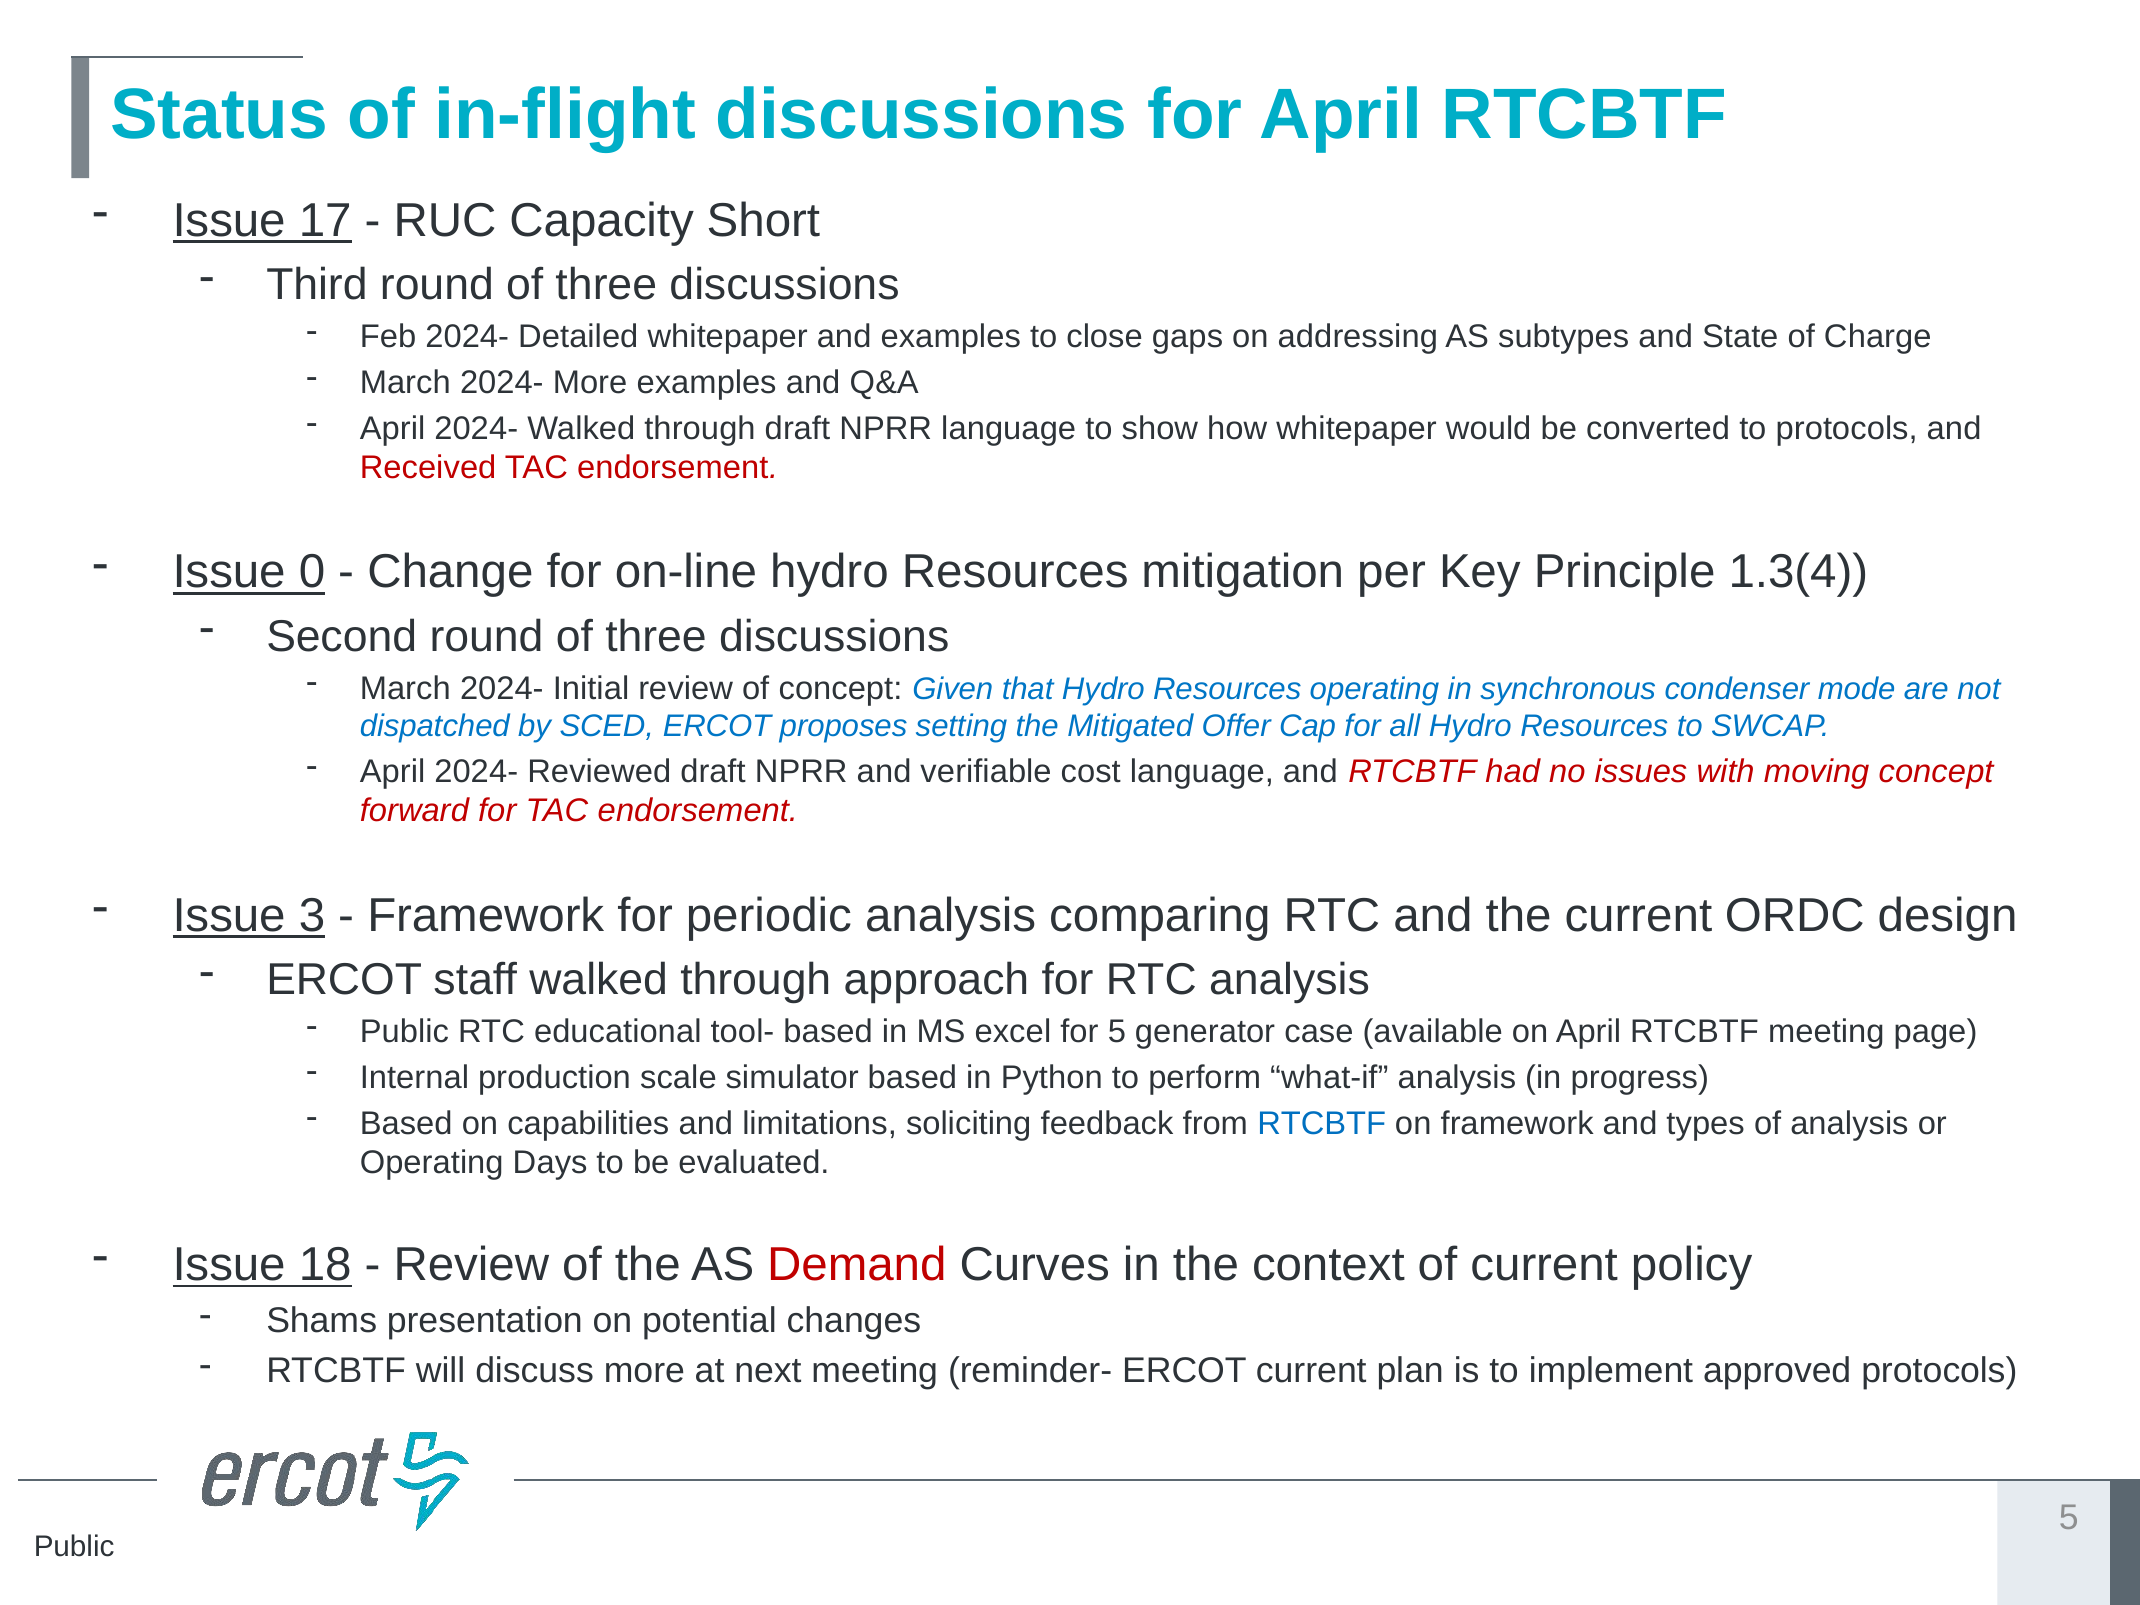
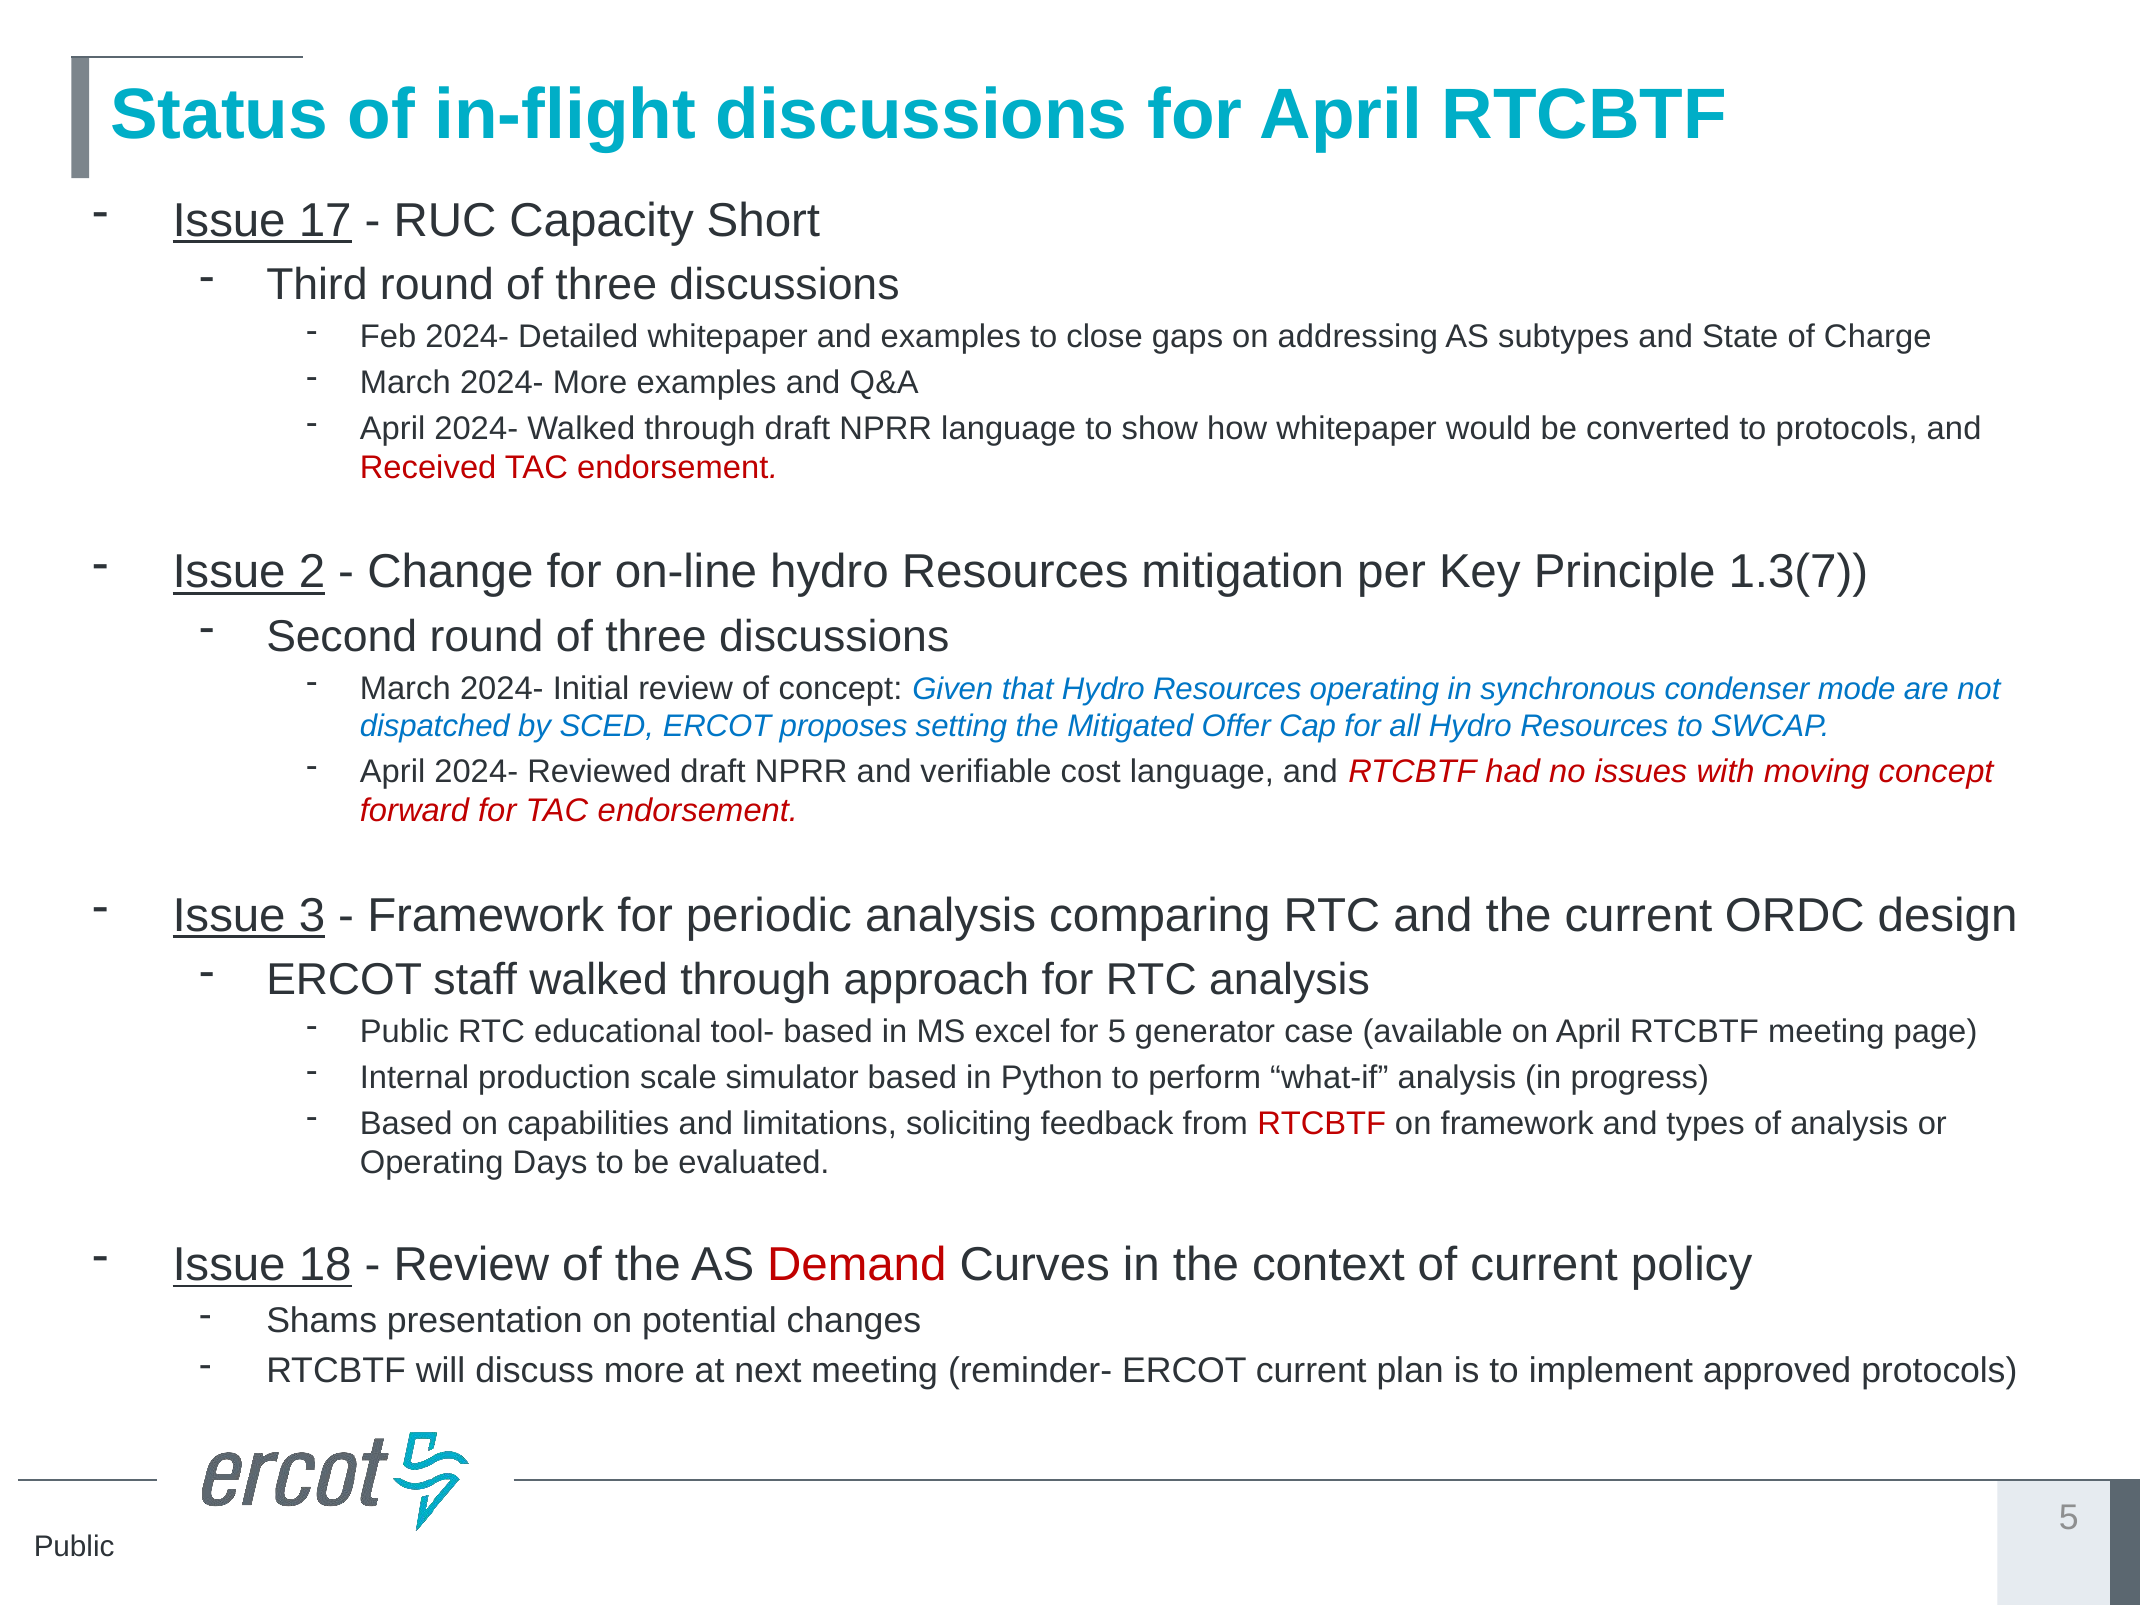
0: 0 -> 2
1.3(4: 1.3(4 -> 1.3(7
RTCBTF at (1322, 1123) colour: blue -> red
